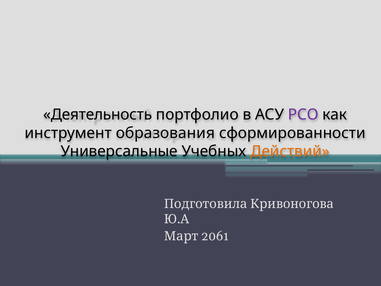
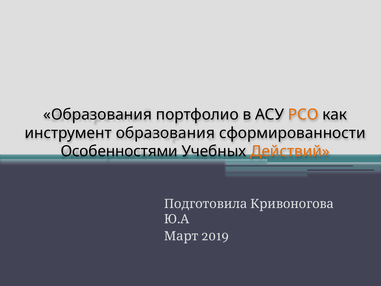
Деятельность at (98, 114): Деятельность -> Образования
РСО colour: purple -> orange
Универсальные: Универсальные -> Особенностями
2061: 2061 -> 2019
